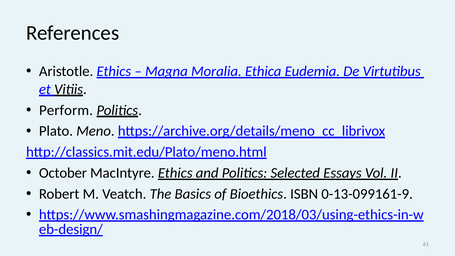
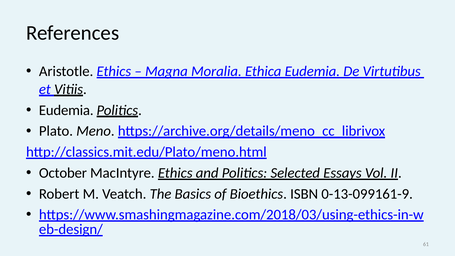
Perform at (66, 110): Perform -> Eudemia
